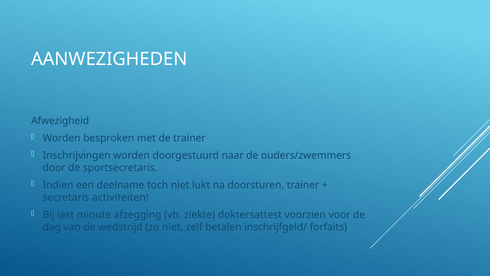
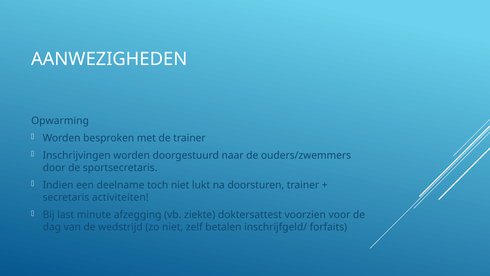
Afwezigheid: Afwezigheid -> Opwarming
